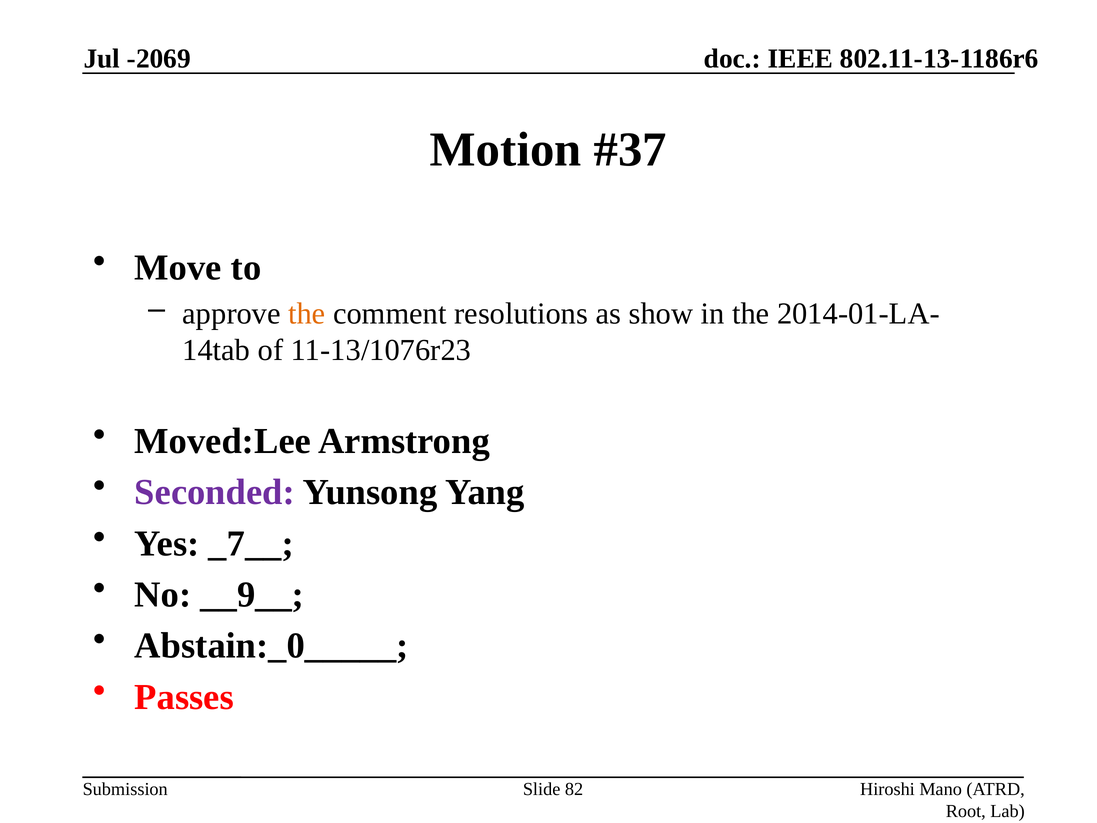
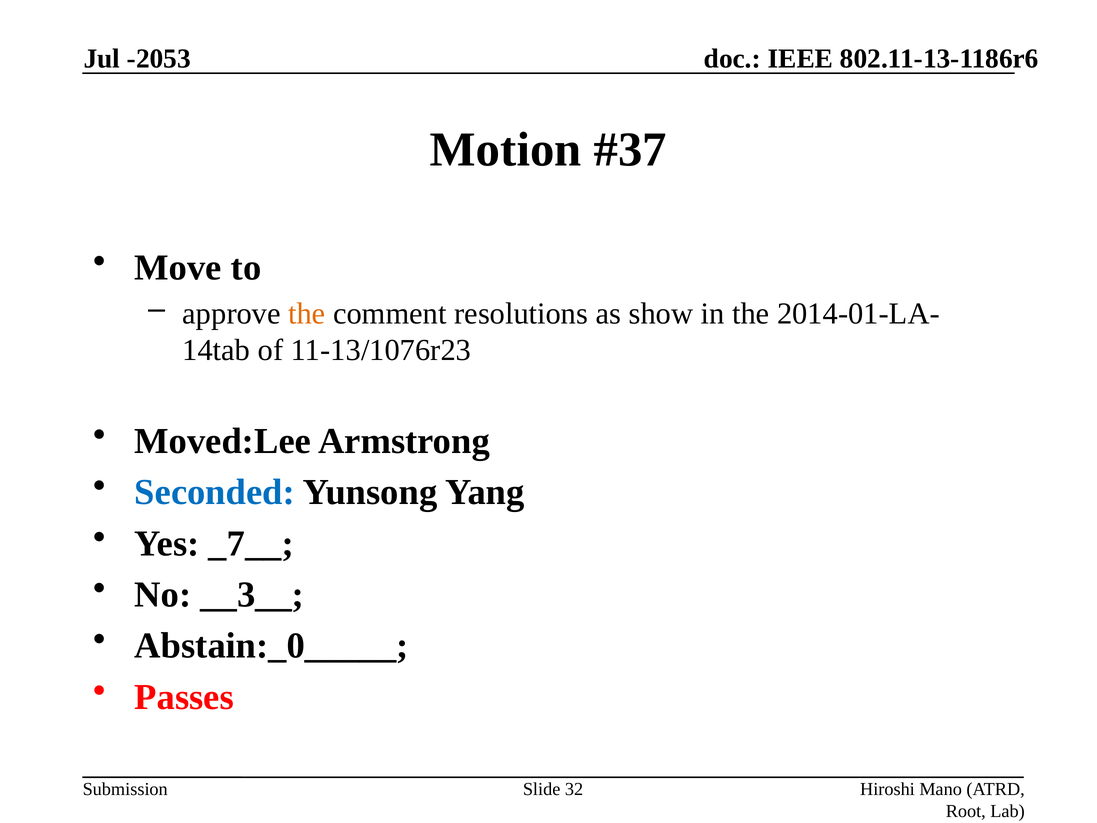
-2069: -2069 -> -2053
Seconded colour: purple -> blue
__9__: __9__ -> __3__
82: 82 -> 32
